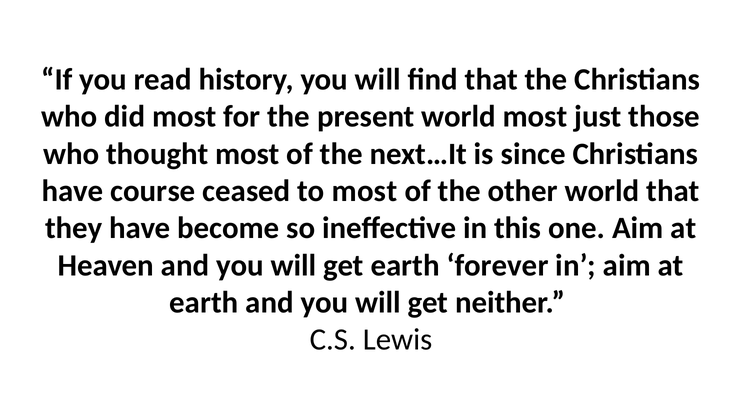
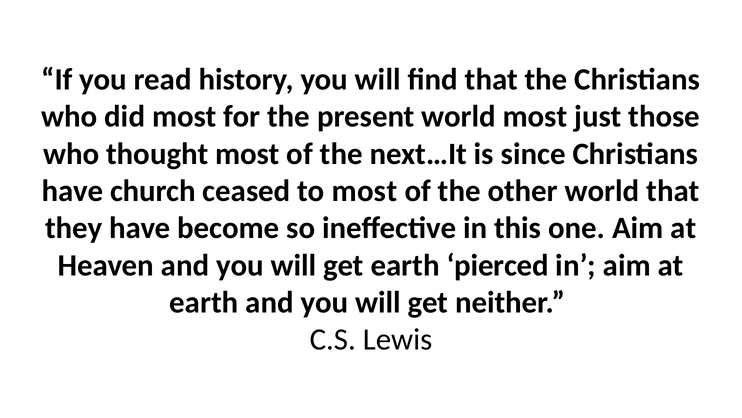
course: course -> church
forever: forever -> pierced
